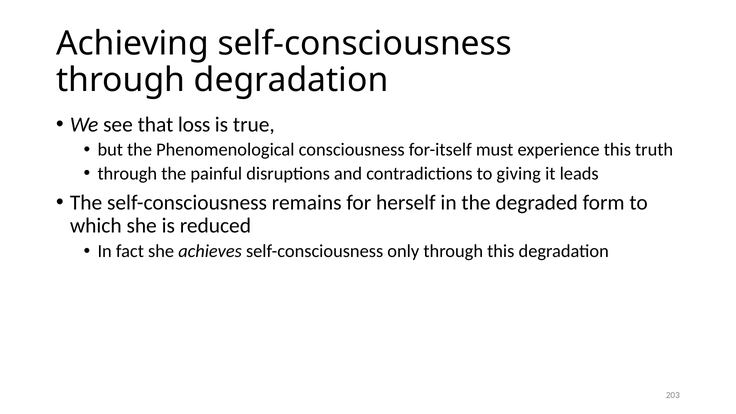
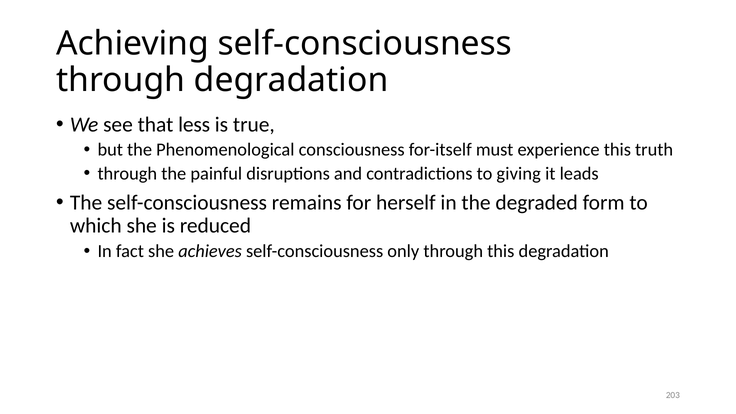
loss: loss -> less
